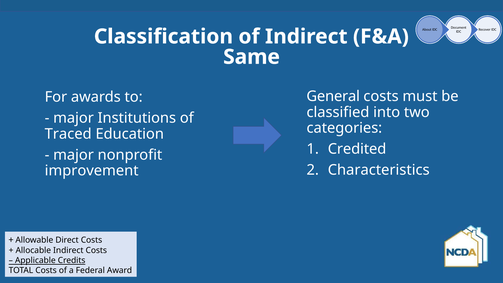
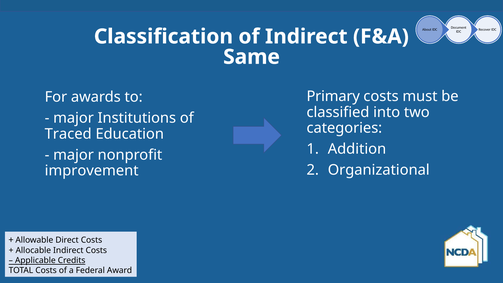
General: General -> Primary
Credited: Credited -> Addition
Characteristics: Characteristics -> Organizational
